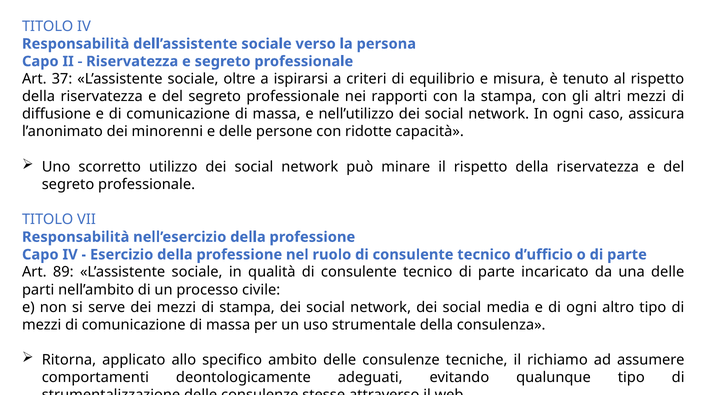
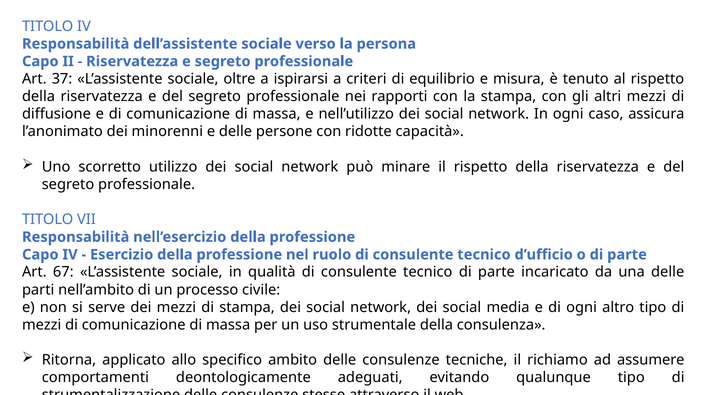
89: 89 -> 67
